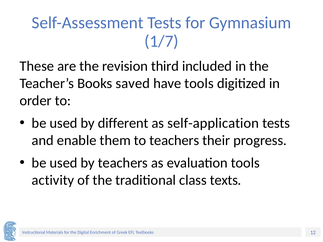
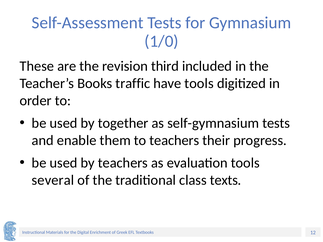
1/7: 1/7 -> 1/0
saved: saved -> traffic
different: different -> together
self-application: self-application -> self-gymnasium
activity: activity -> several
